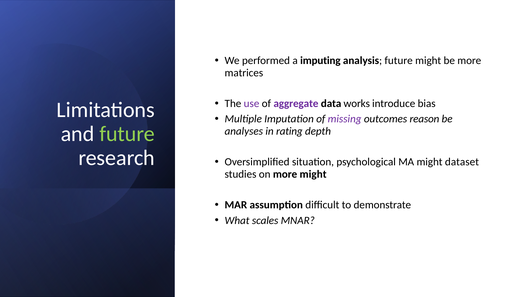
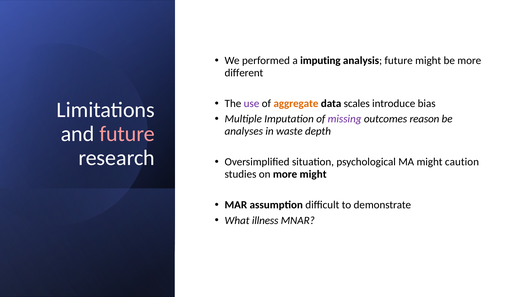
matrices: matrices -> different
aggregate colour: purple -> orange
works: works -> scales
future at (127, 134) colour: light green -> pink
rating: rating -> waste
dataset: dataset -> caution
scales: scales -> illness
